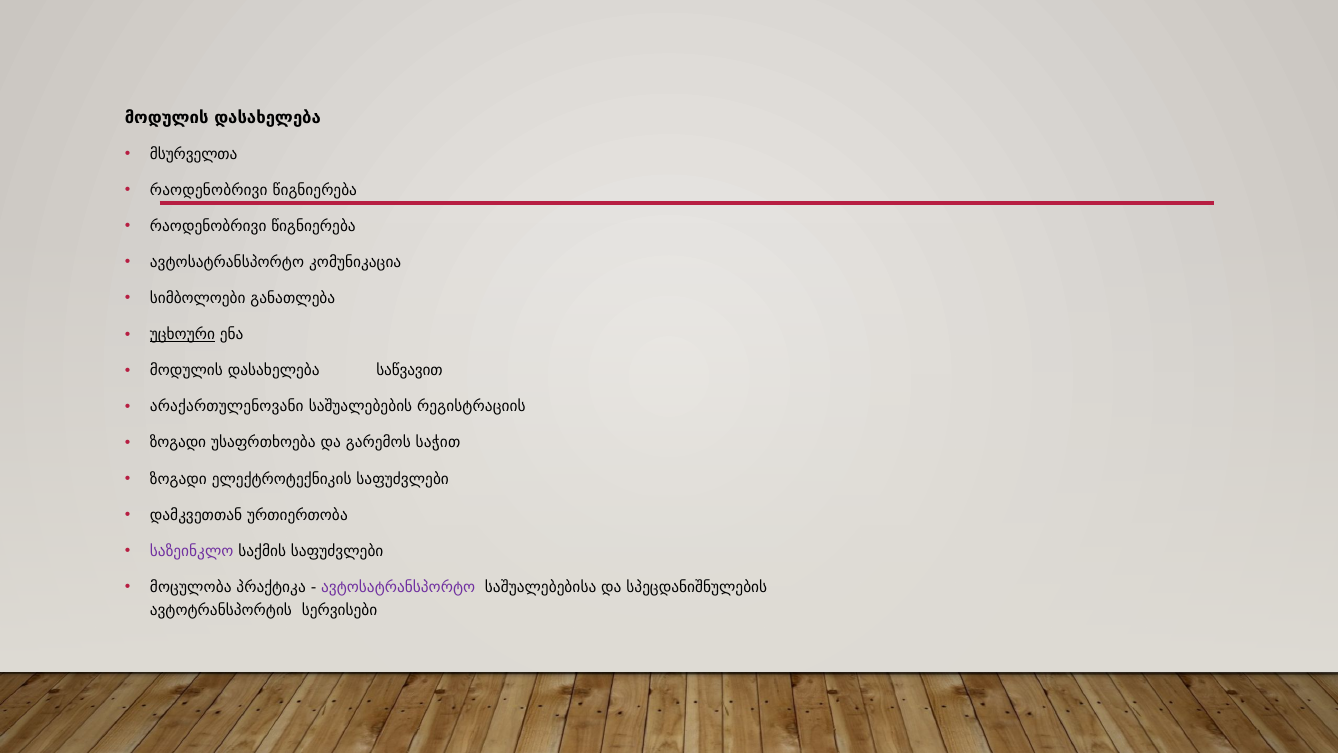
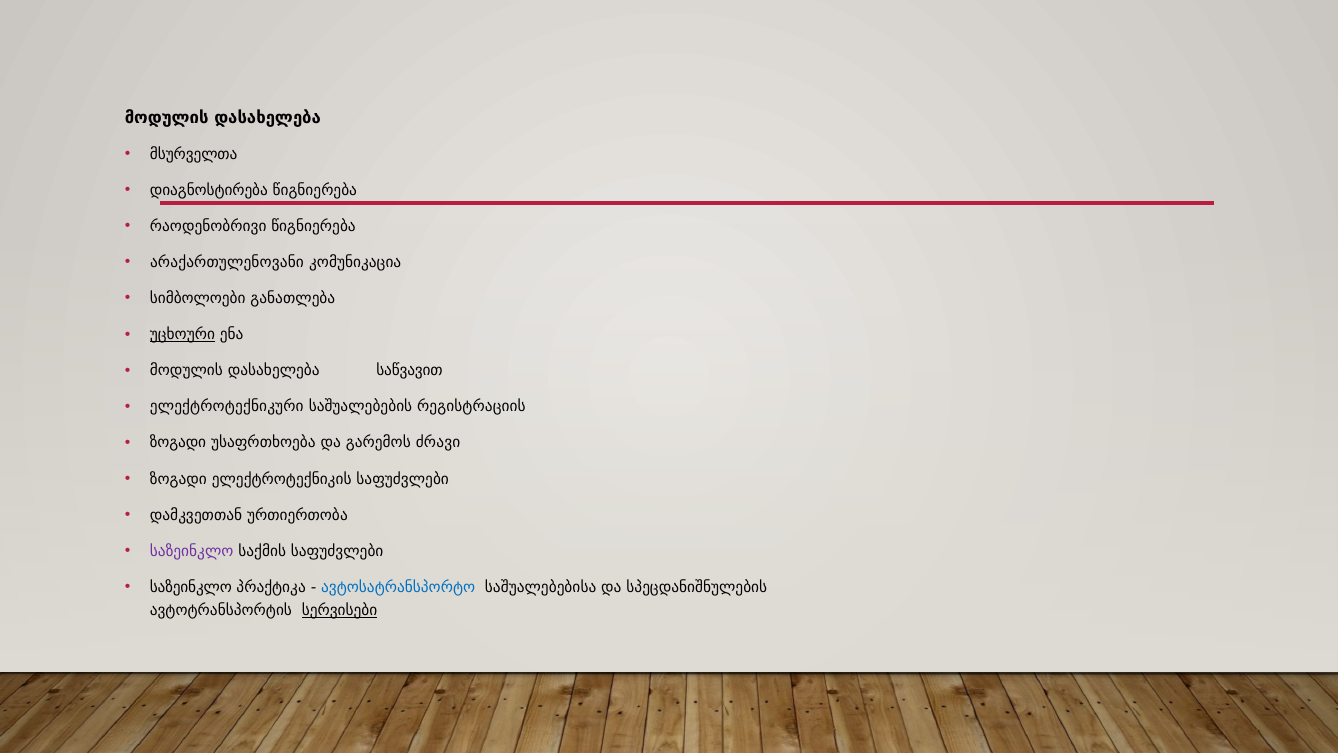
რაოდენობრივი at (209, 190): რაოდენობრივი -> დიაგნოსტირება
ავტოსატრანსპორტო at (227, 263): ავტოსატრანსპორტო -> არაქართულენოვანი
არაქართულენოვანი: არაქართულენოვანი -> ელექტროტექნიკური
საჭით: საჭით -> ძრავი
მოცულობა at (191, 587): მოცულობა -> საზეინკლო
ავტოსატრანსპორტო at (398, 587) colour: purple -> blue
სერვისები underline: none -> present
